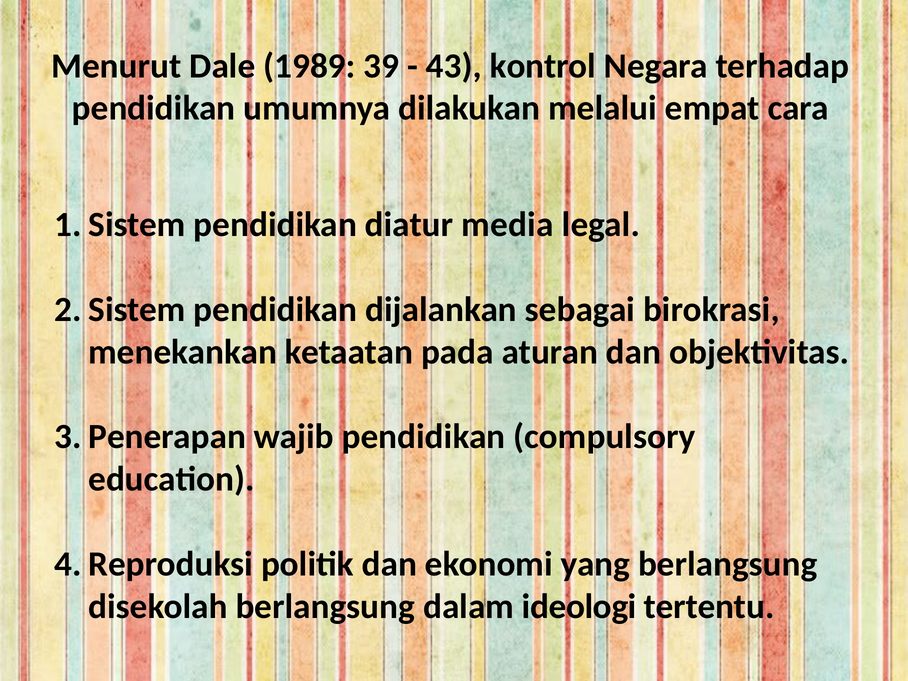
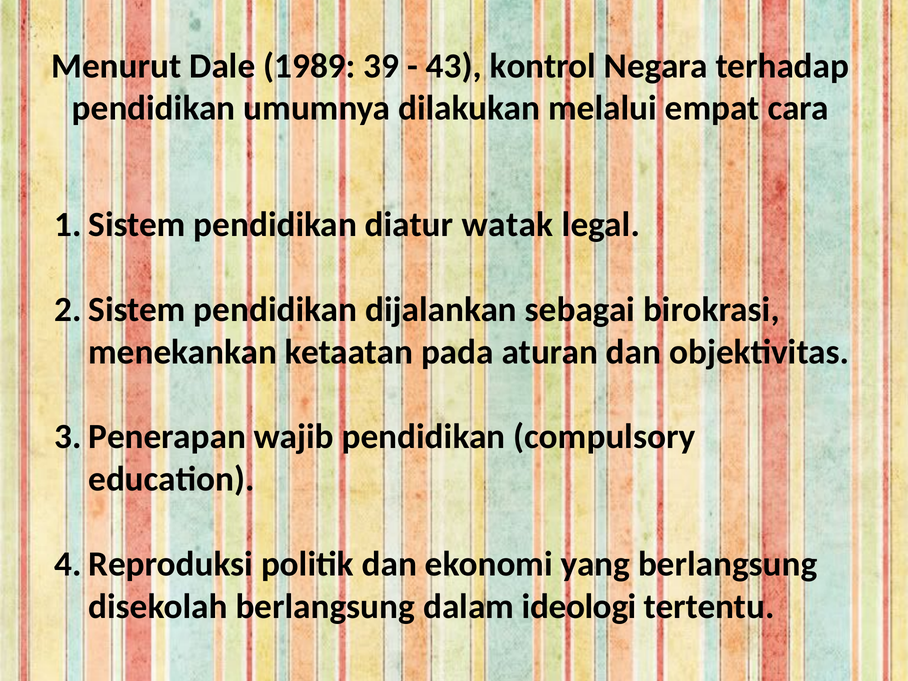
media: media -> watak
